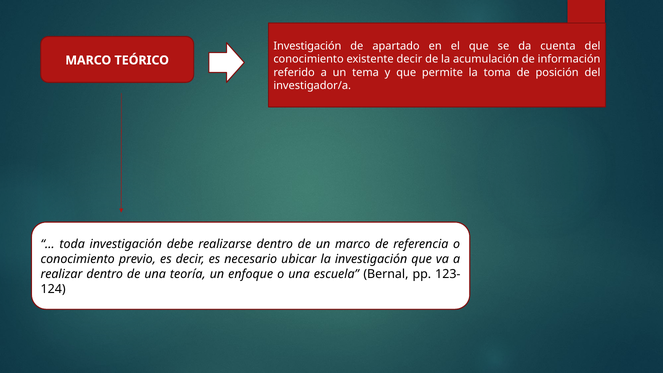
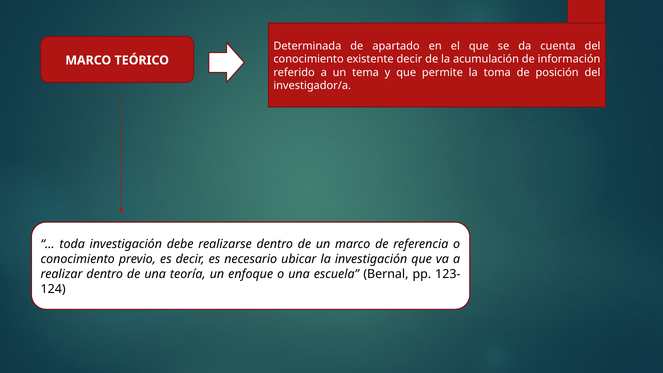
Investigación at (307, 46): Investigación -> Determinada
